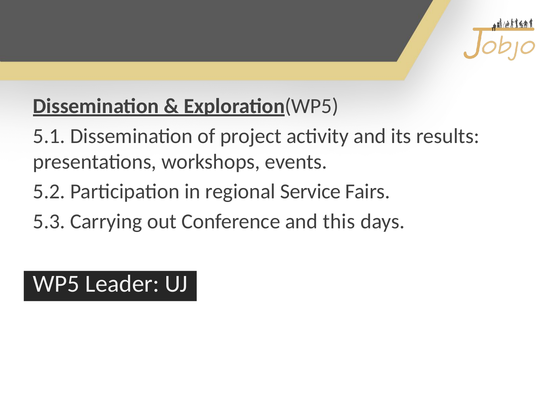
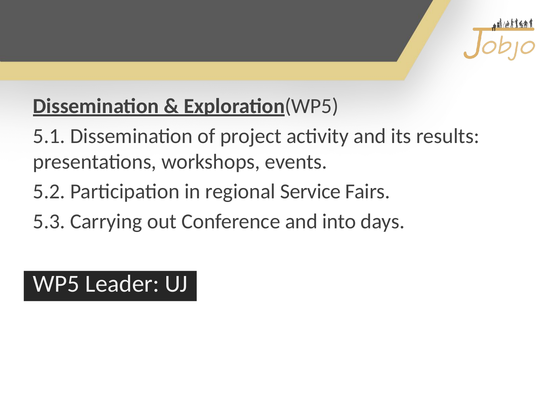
this: this -> into
